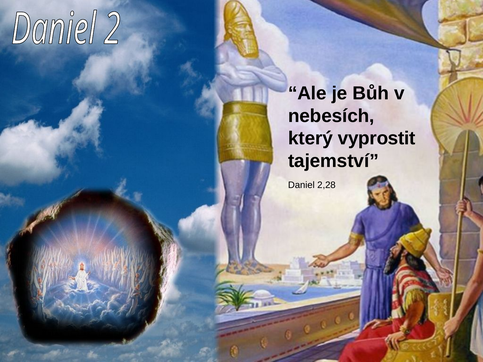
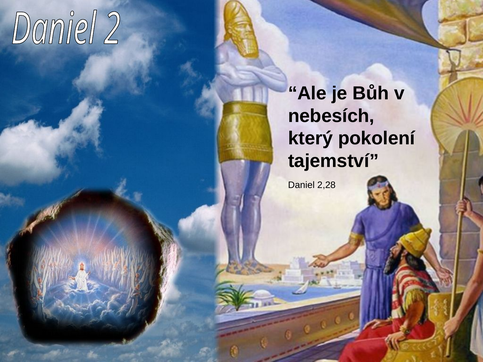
vyprostit: vyprostit -> pokolení
